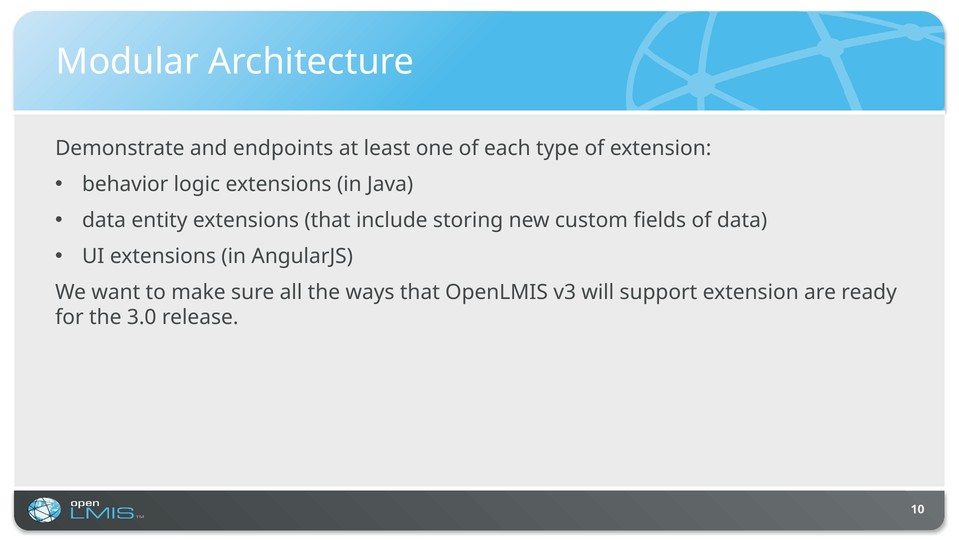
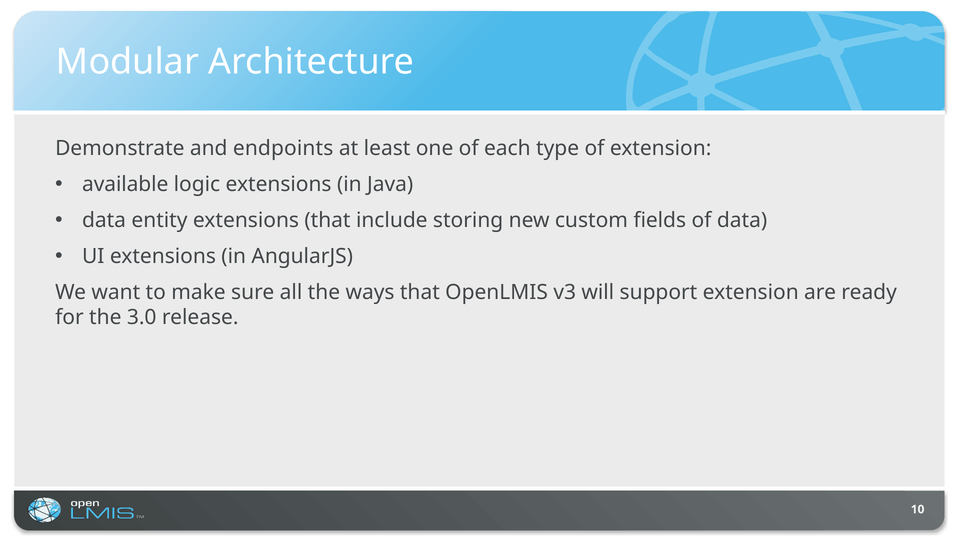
behavior: behavior -> available
